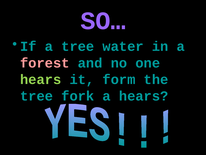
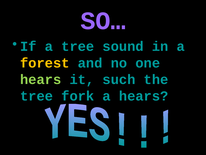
water: water -> sound
forest colour: pink -> yellow
form: form -> such
